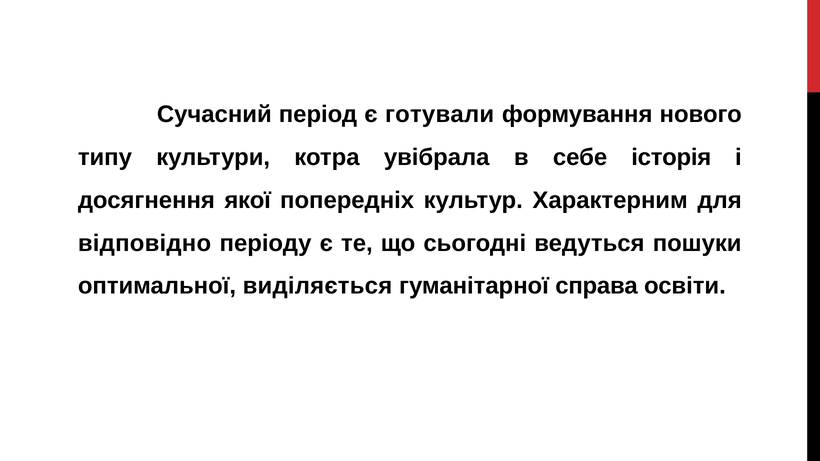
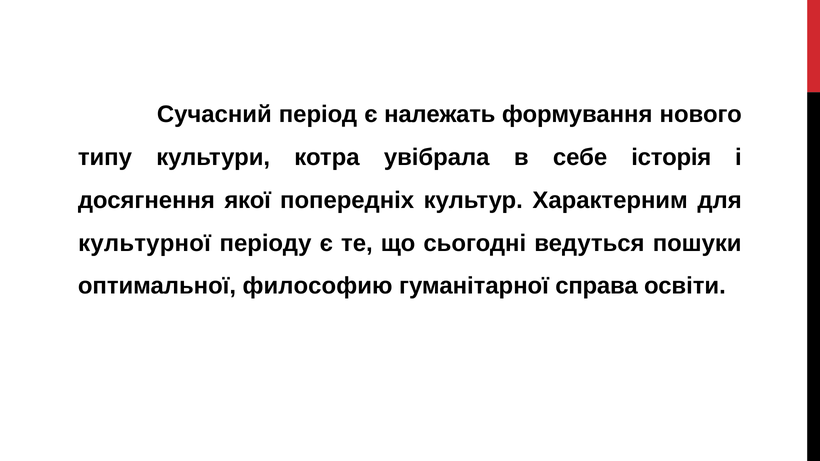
готували: готували -> належать
відповідно: відповідно -> культурної
виділяється: виділяється -> философию
